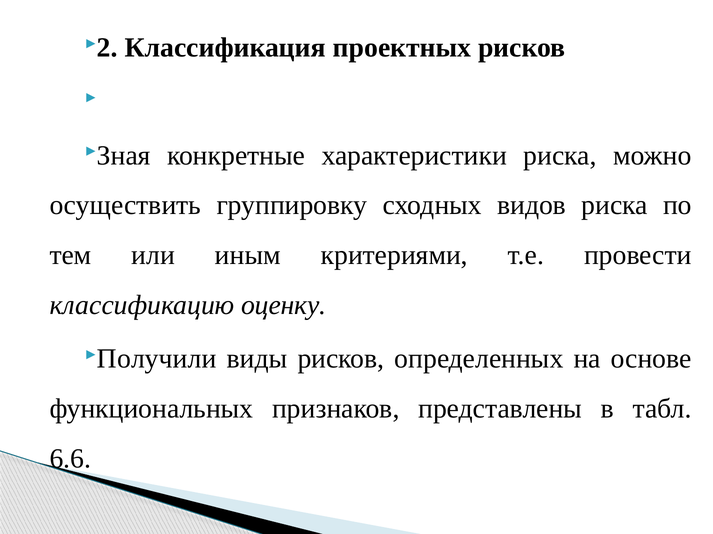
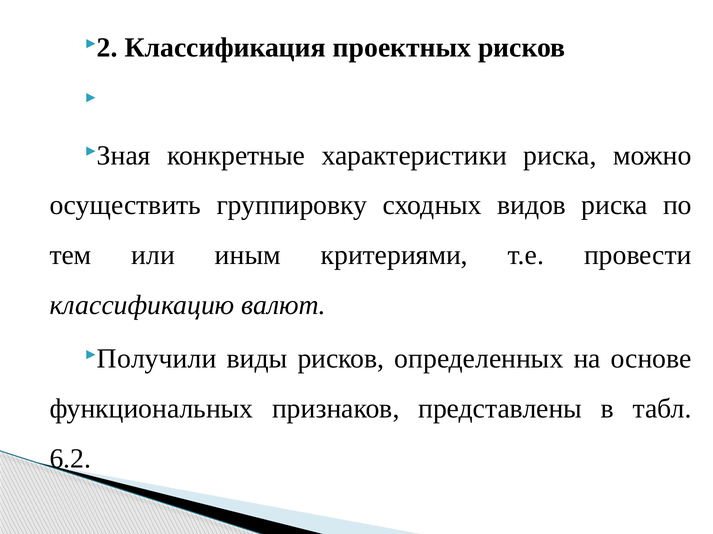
оценку: оценку -> валют
6.6: 6.6 -> 6.2
